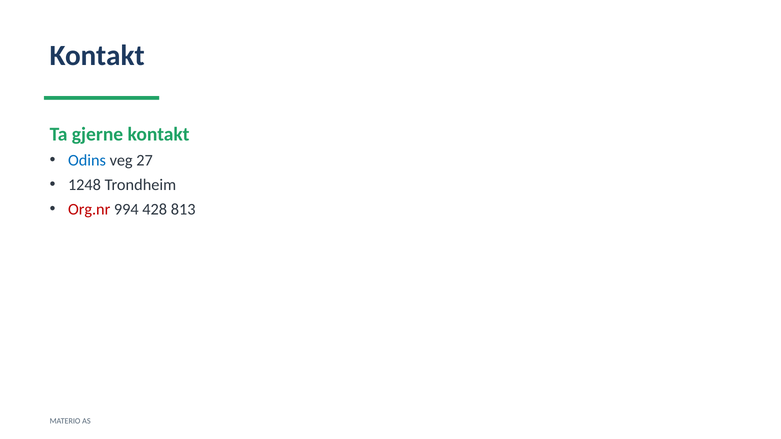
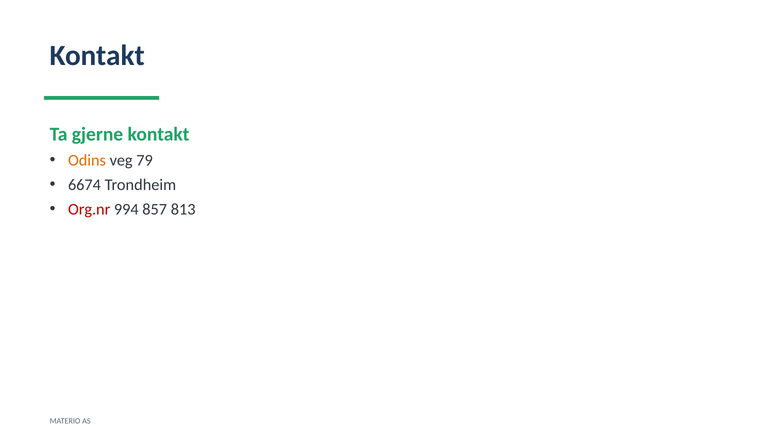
Odins colour: blue -> orange
27: 27 -> 79
1248: 1248 -> 6674
428: 428 -> 857
